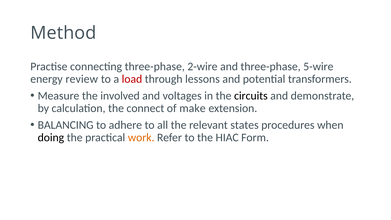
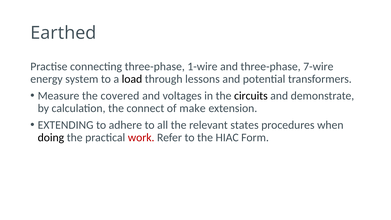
Method: Method -> Earthed
2-wire: 2-wire -> 1-wire
5-wire: 5-wire -> 7-wire
review: review -> system
load colour: red -> black
involved: involved -> covered
BALANCING: BALANCING -> EXTENDING
work colour: orange -> red
